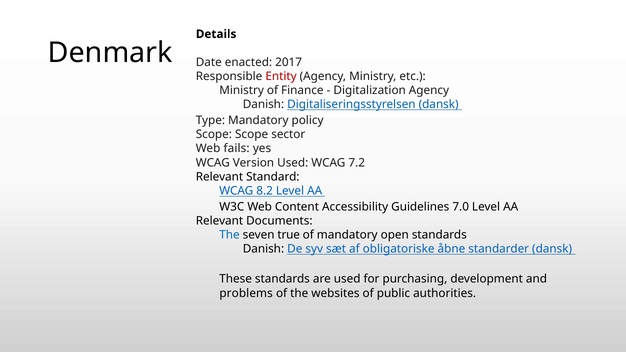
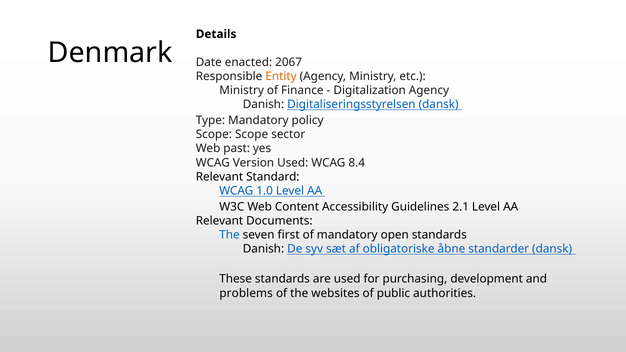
2017: 2017 -> 2067
Entity colour: red -> orange
fails: fails -> past
7.2: 7.2 -> 8.4
8.2: 8.2 -> 1.0
7.0: 7.0 -> 2.1
true: true -> first
